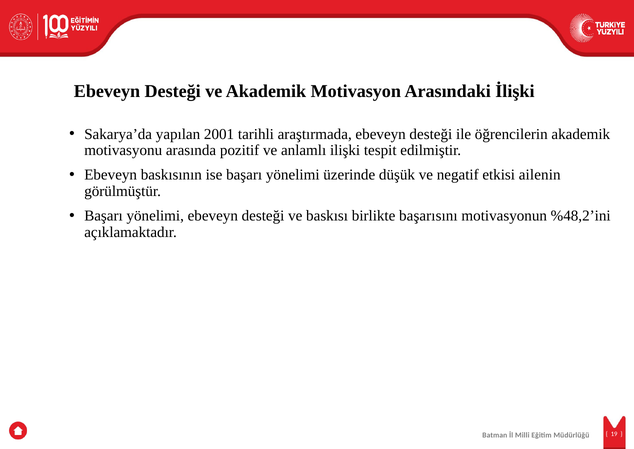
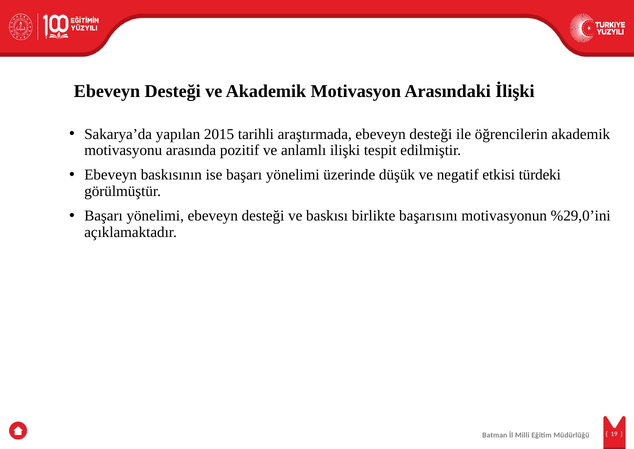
2001: 2001 -> 2015
ailenin: ailenin -> türdeki
%48,2’ini: %48,2’ini -> %29,0’ini
